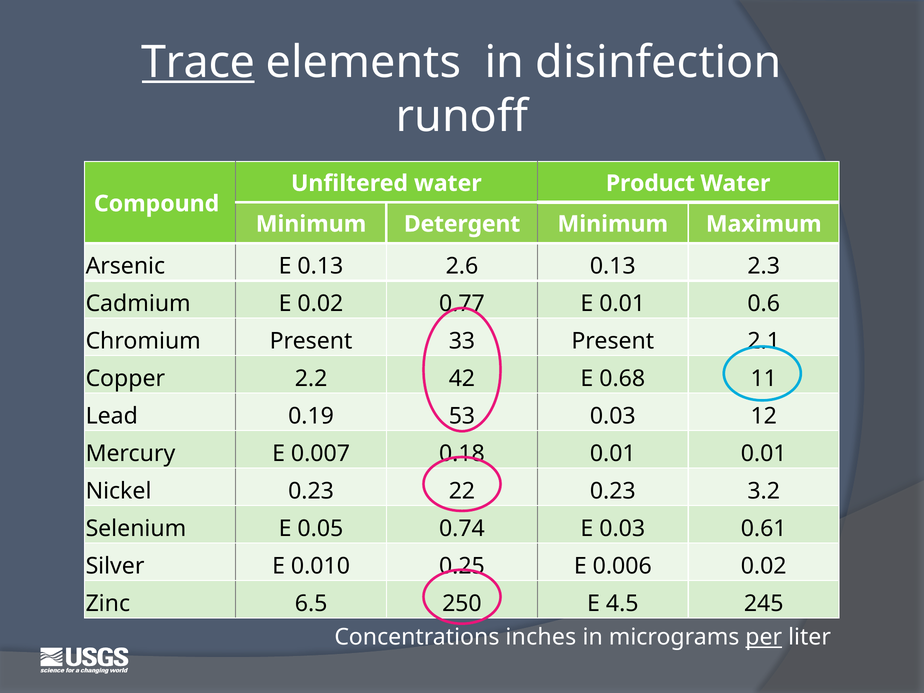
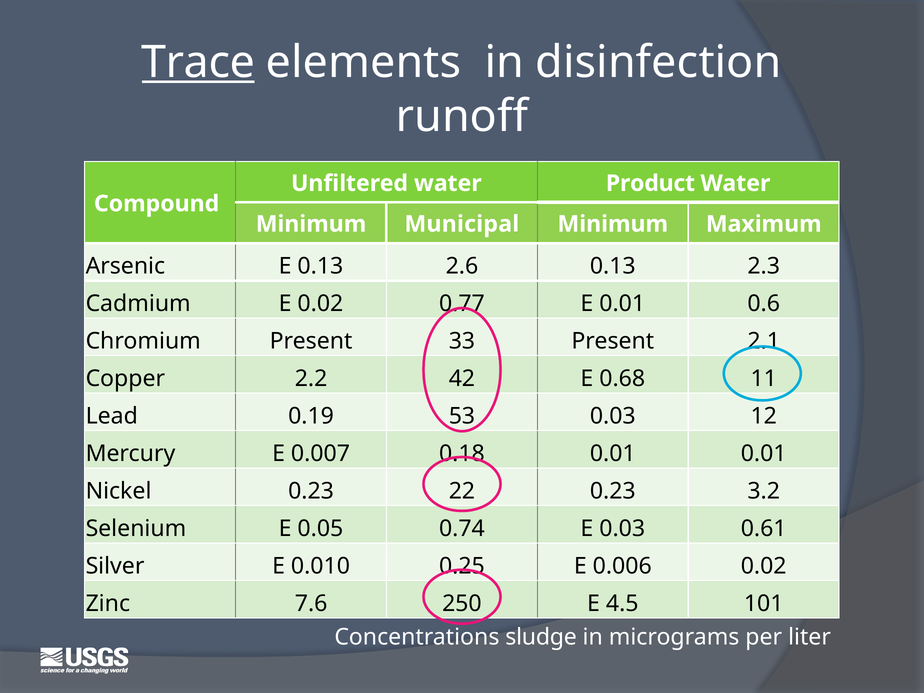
Detergent: Detergent -> Municipal
6.5: 6.5 -> 7.6
245: 245 -> 101
inches: inches -> sludge
per underline: present -> none
